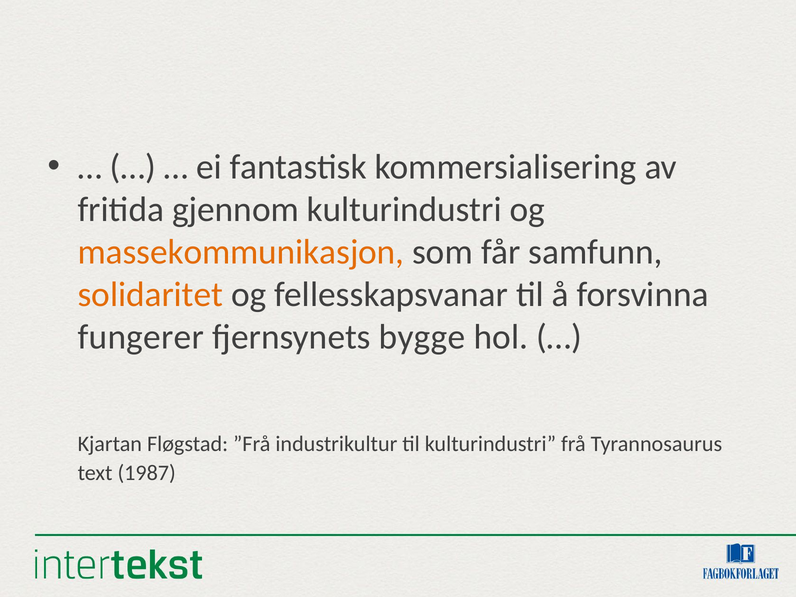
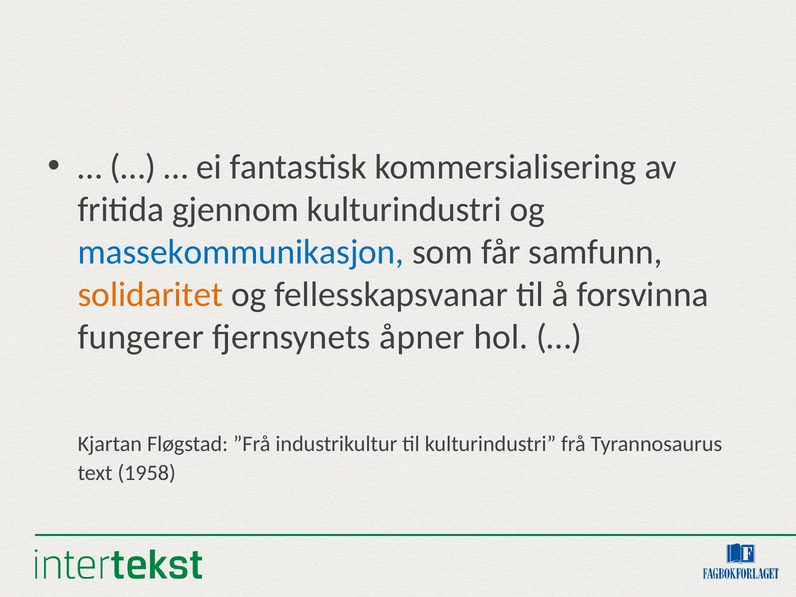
massekommunikasjon colour: orange -> blue
bygge: bygge -> åpner
1987: 1987 -> 1958
